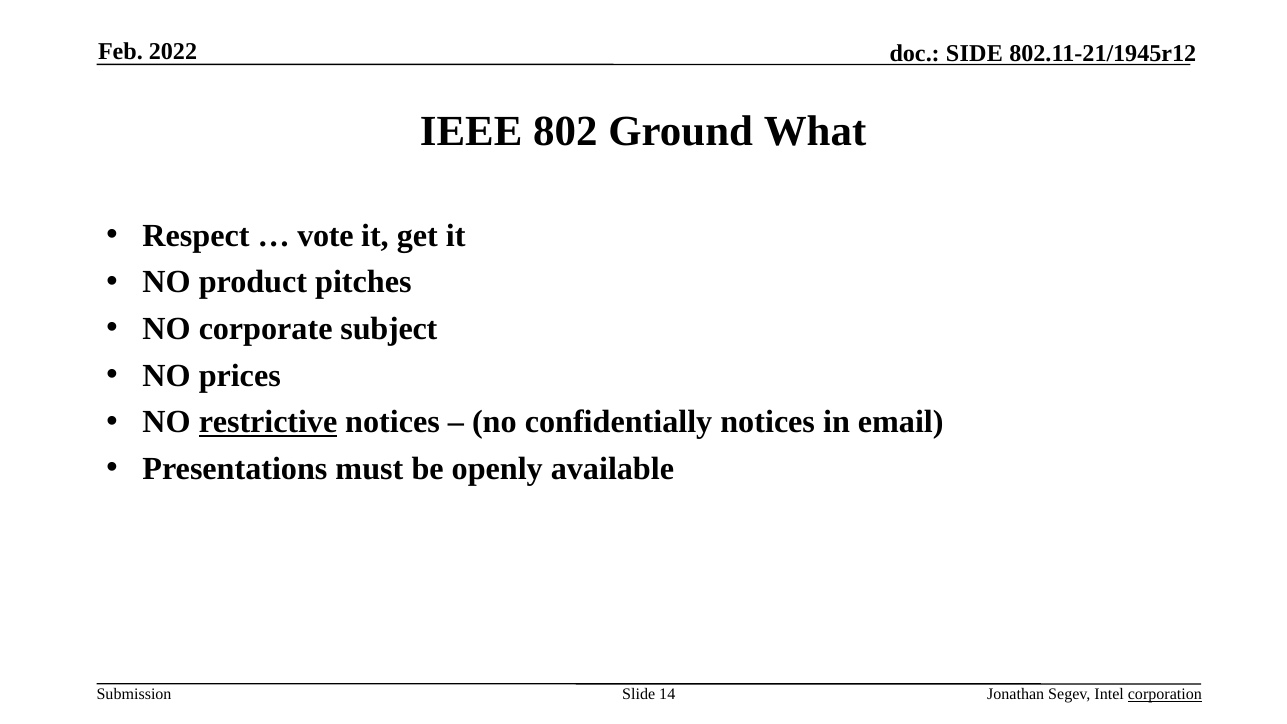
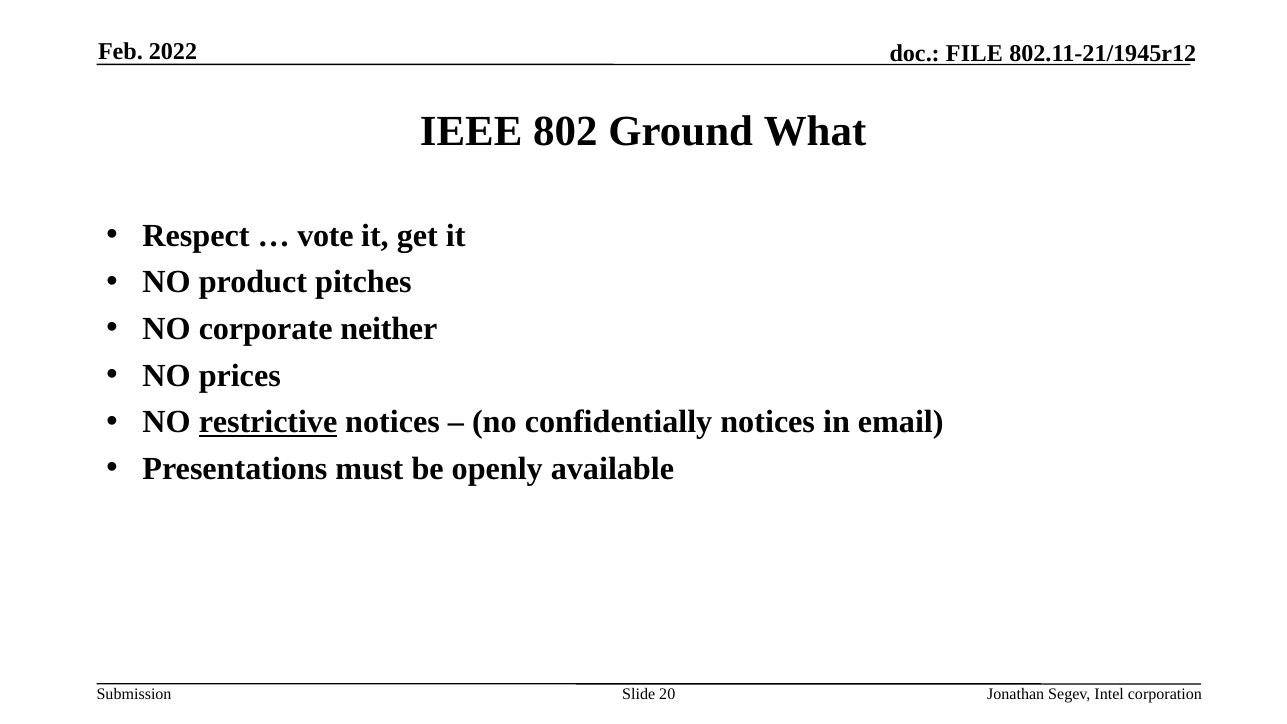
SIDE: SIDE -> FILE
subject: subject -> neither
14: 14 -> 20
corporation underline: present -> none
